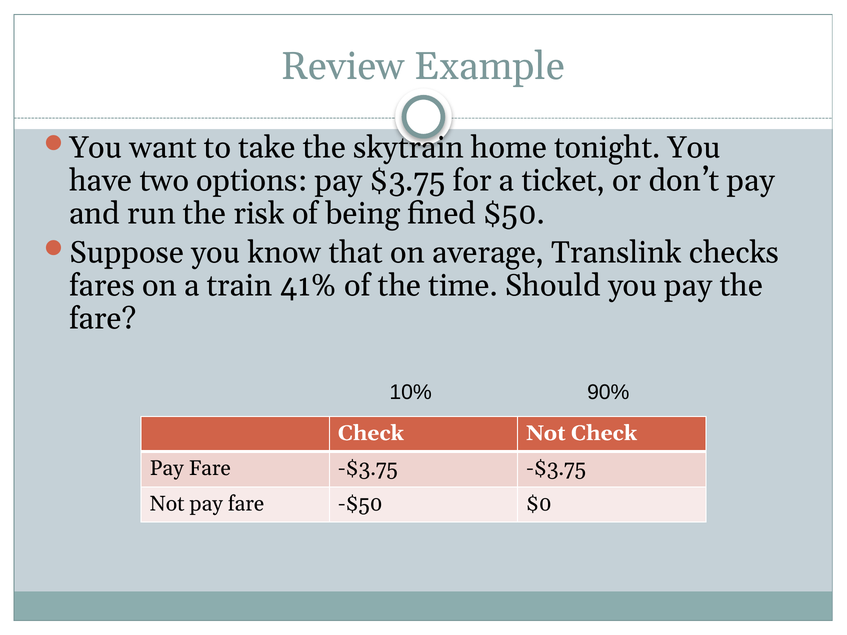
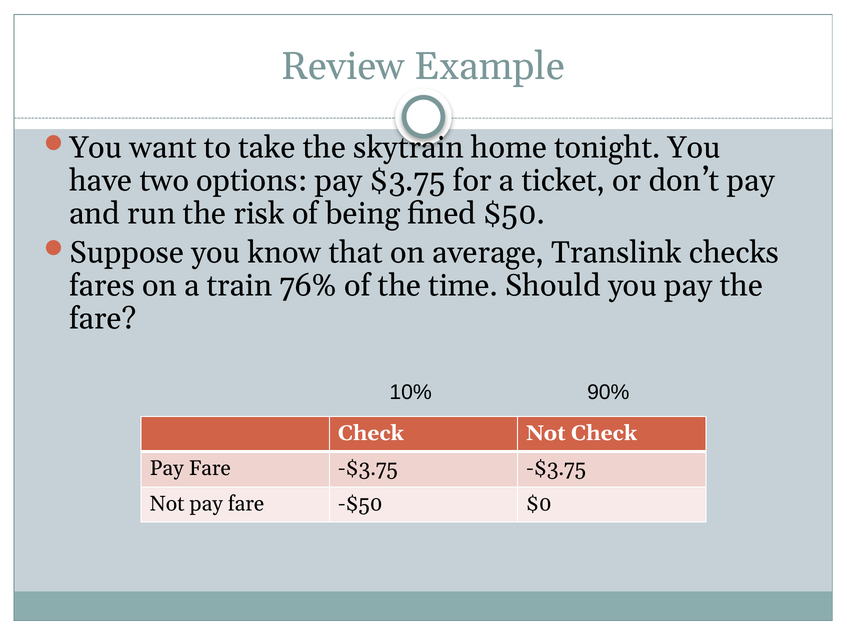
41%: 41% -> 76%
